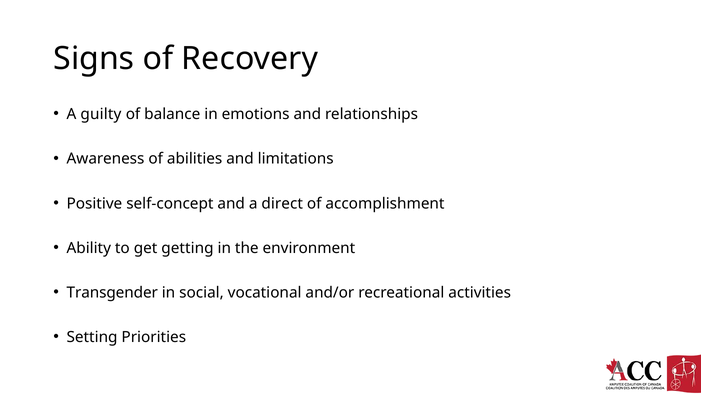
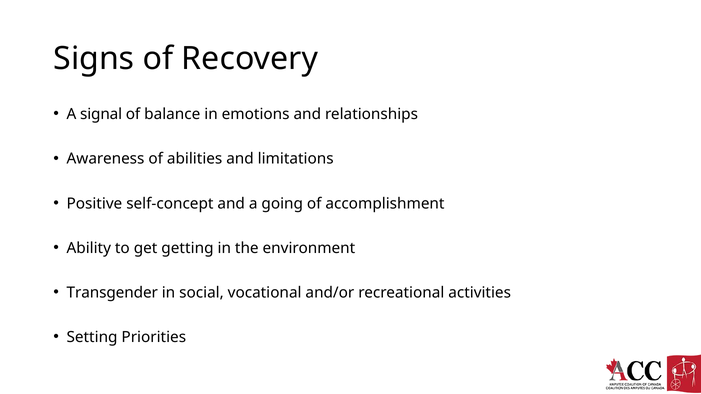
guilty: guilty -> signal
direct: direct -> going
